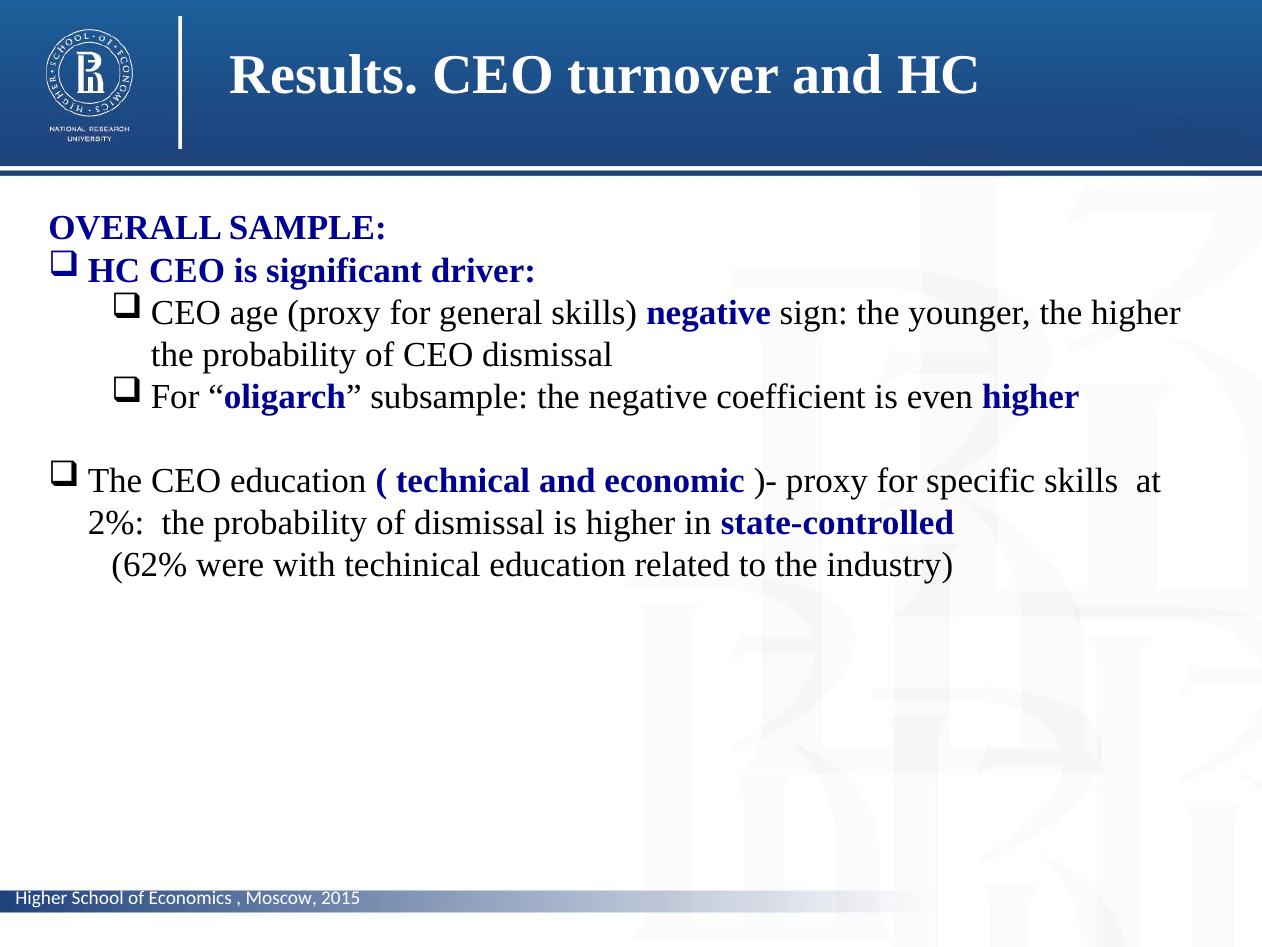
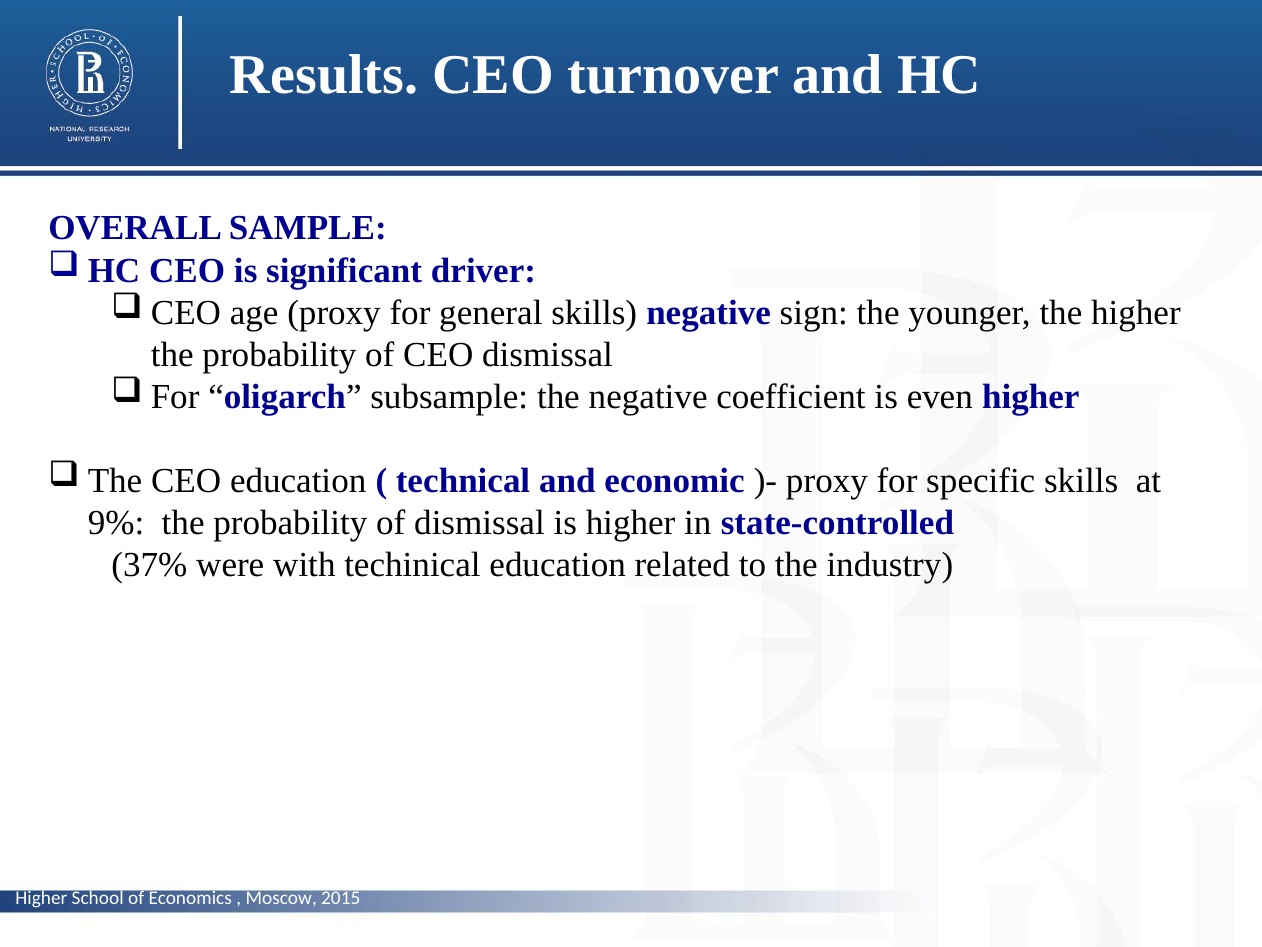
2%: 2% -> 9%
62%: 62% -> 37%
